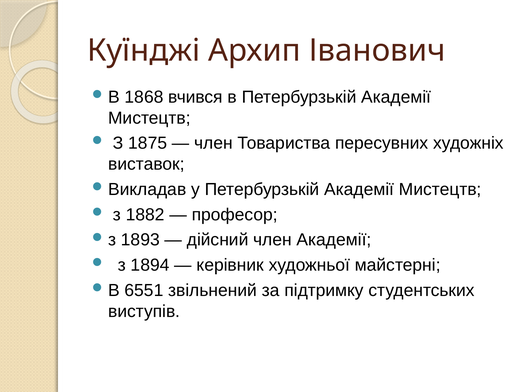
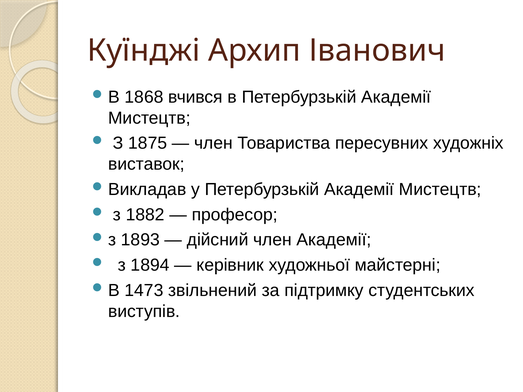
6551: 6551 -> 1473
